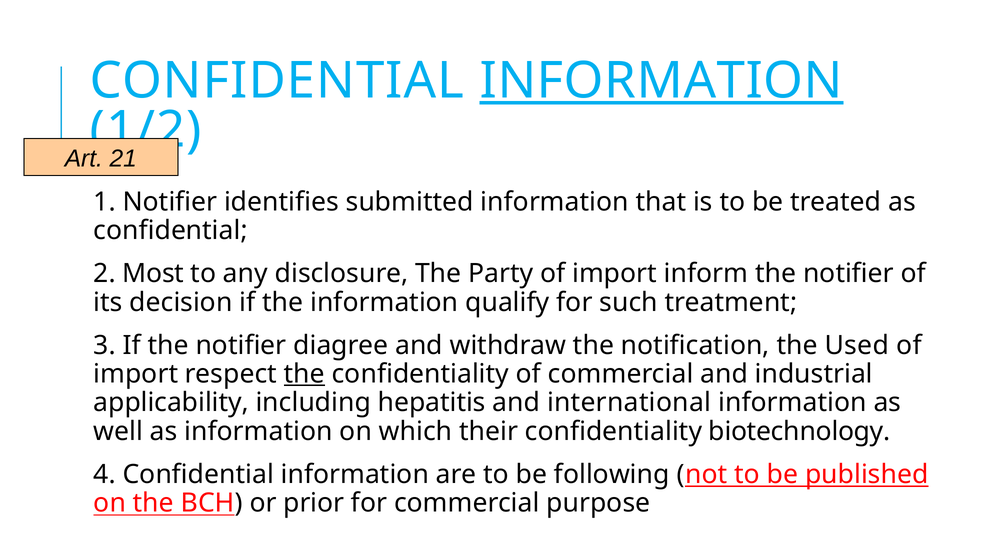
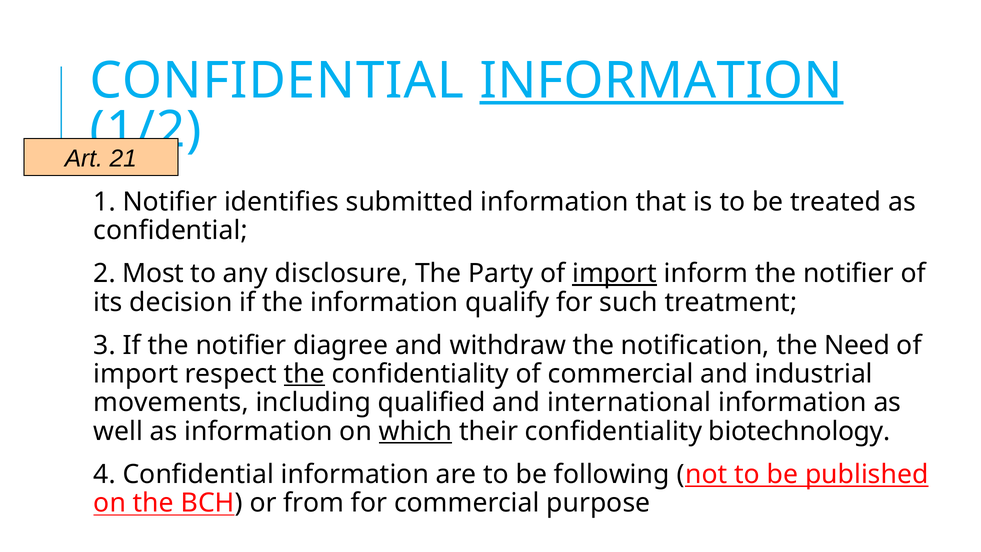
import at (615, 273) underline: none -> present
Used: Used -> Need
applicability: applicability -> movements
hepatitis: hepatitis -> qualified
which underline: none -> present
prior: prior -> from
